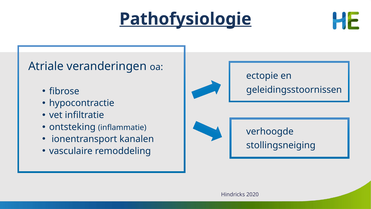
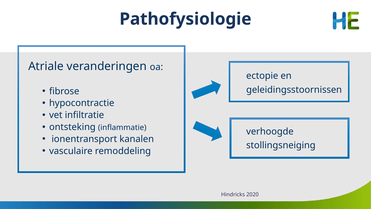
Pathofysiologie underline: present -> none
